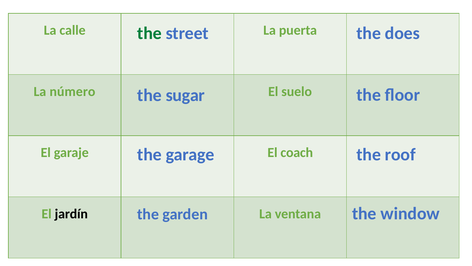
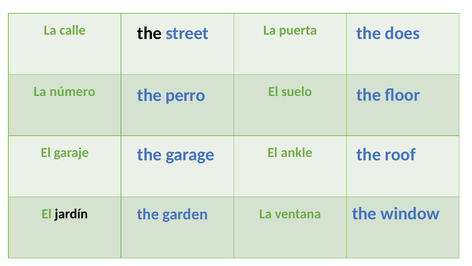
the at (149, 33) colour: green -> black
sugar: sugar -> perro
coach: coach -> ankle
